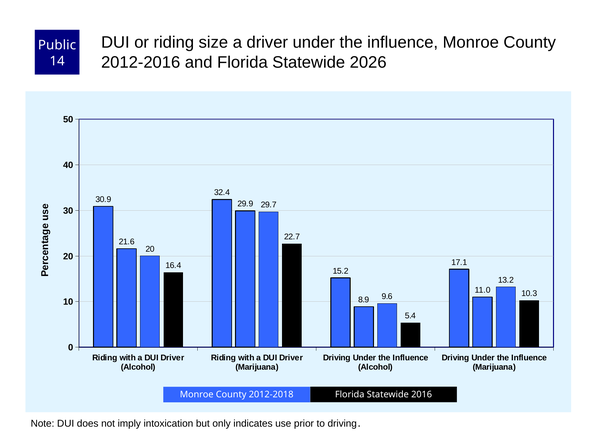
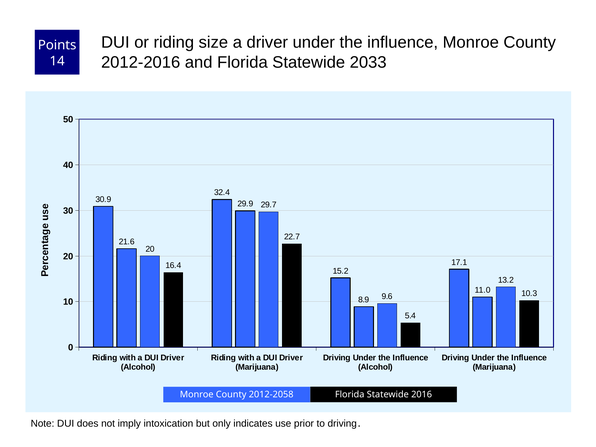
Public: Public -> Points
2026: 2026 -> 2033
2012-2018: 2012-2018 -> 2012-2058
